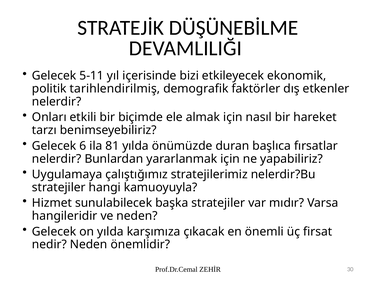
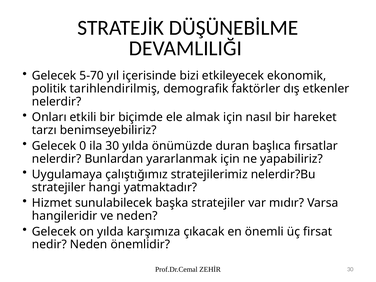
5-11: 5-11 -> 5-70
6: 6 -> 0
ila 81: 81 -> 30
kamuoyuyla: kamuoyuyla -> yatmaktadır
